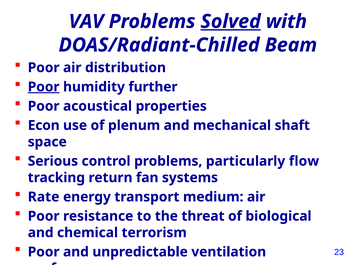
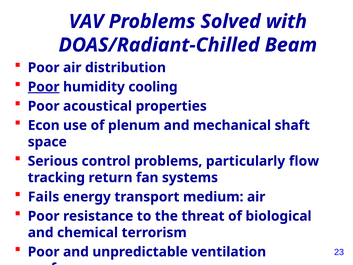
Solved underline: present -> none
further: further -> cooling
Rate: Rate -> Fails
